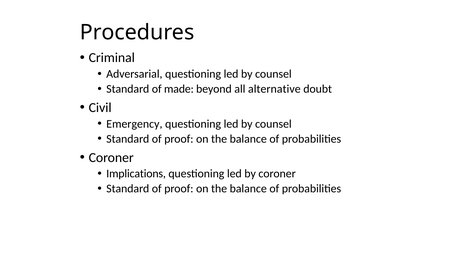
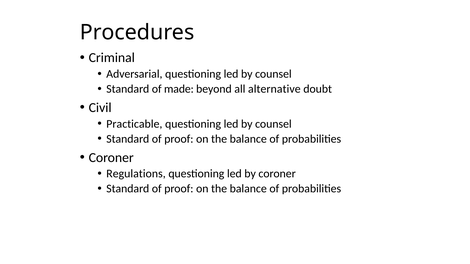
Emergency: Emergency -> Practicable
Implications: Implications -> Regulations
